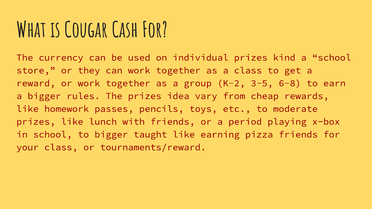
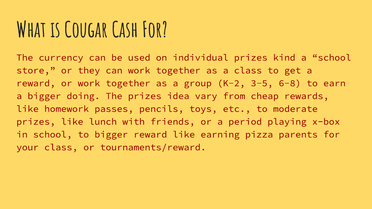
rules: rules -> doing
bigger taught: taught -> reward
pizza friends: friends -> parents
